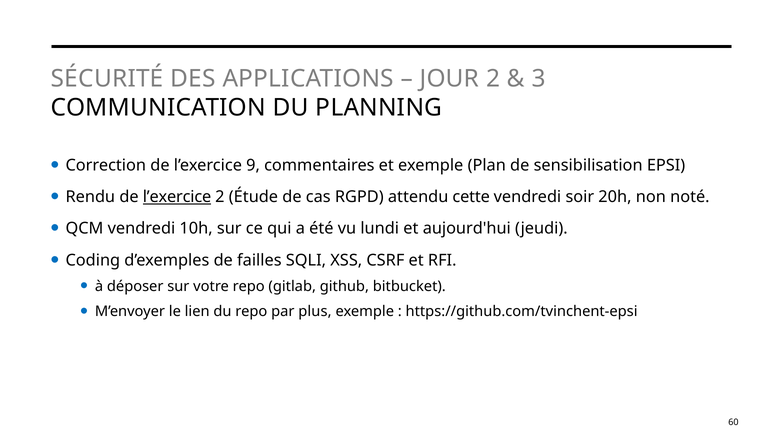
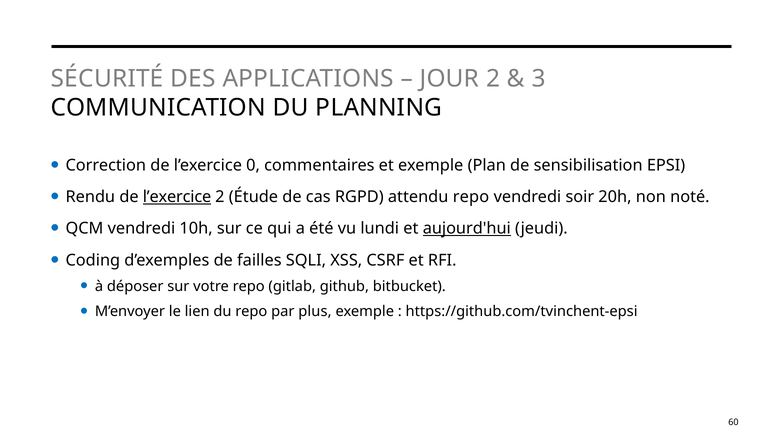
9: 9 -> 0
attendu cette: cette -> repo
aujourd'hui underline: none -> present
